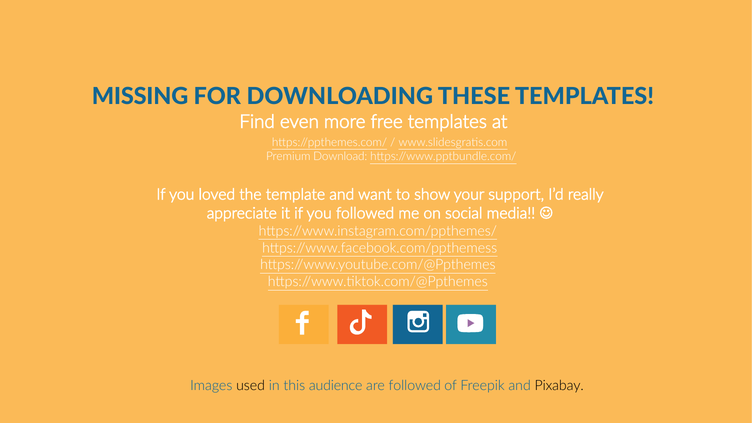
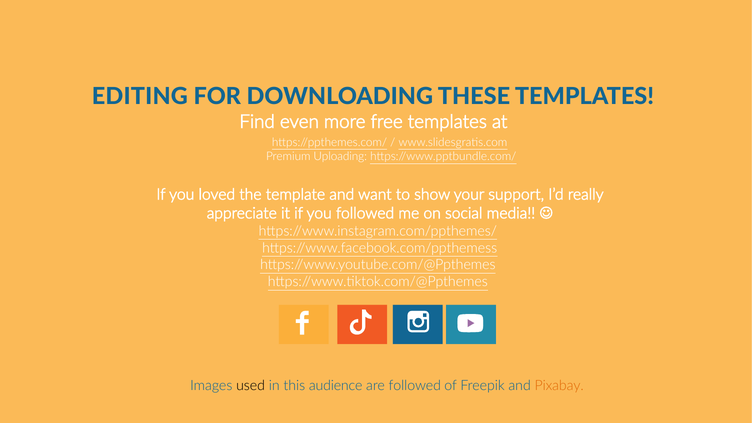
MISSING: MISSING -> EDITING
Download: Download -> Uploading
Pixabay colour: black -> orange
